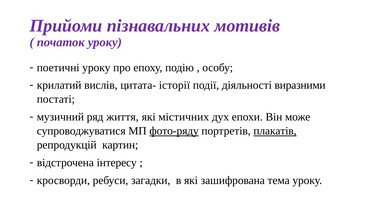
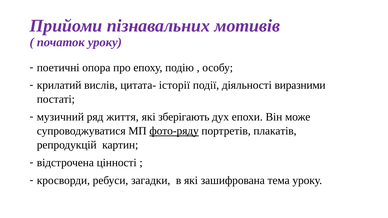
поетичні уроку: уроку -> опора
містичних: містичних -> зберігають
плакатів underline: present -> none
інтересу: інтересу -> цінності
